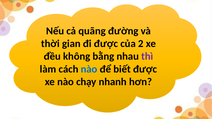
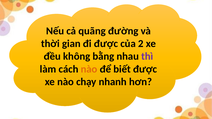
nào at (89, 69) colour: blue -> orange
